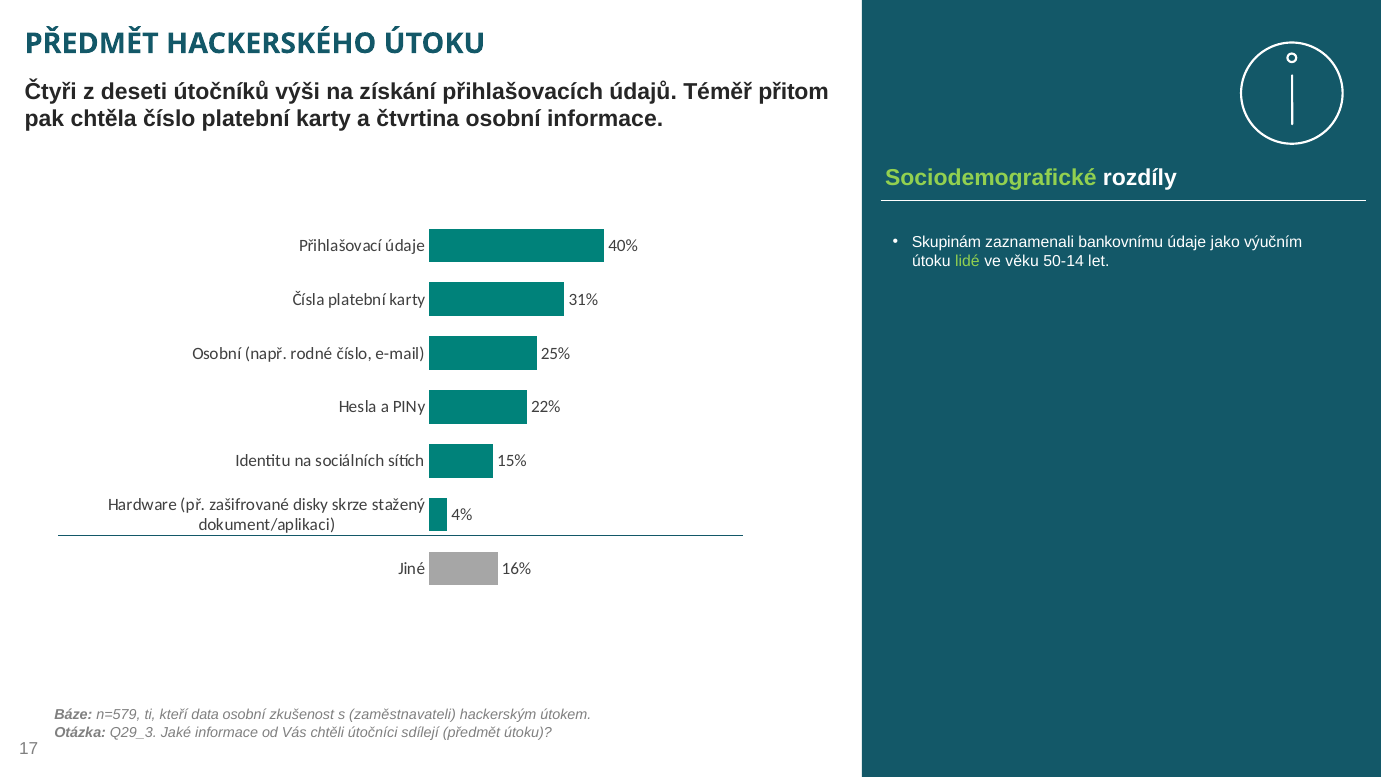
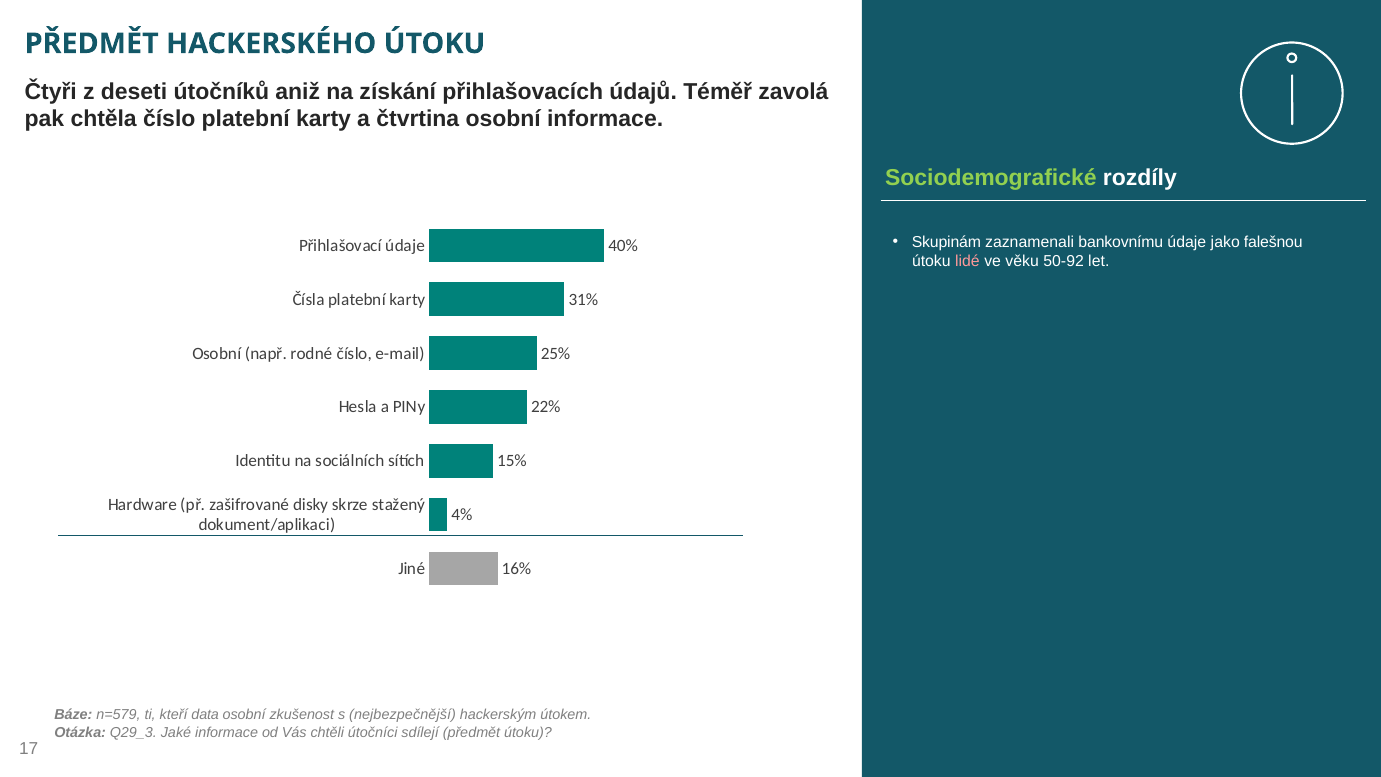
výši: výši -> aniž
přitom: přitom -> zavolá
výučním: výučním -> falešnou
lidé colour: light green -> pink
50-14: 50-14 -> 50-92
zaměstnavateli: zaměstnavateli -> nejbezpečnější
